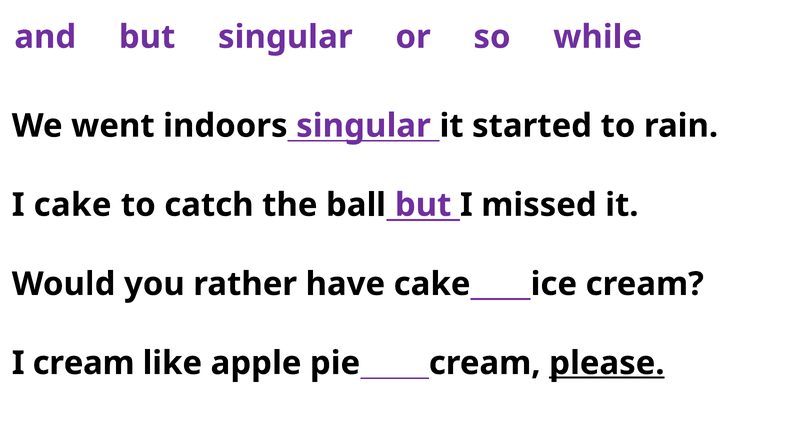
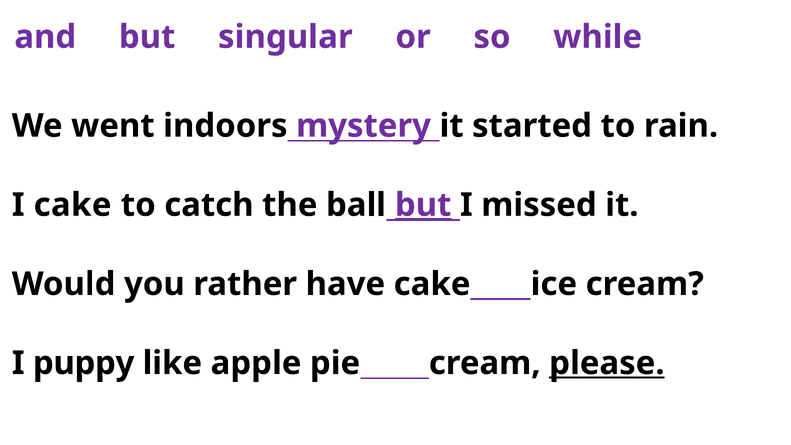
indoors singular: singular -> mystery
but at (423, 205) underline: none -> present
I cream: cream -> puppy
